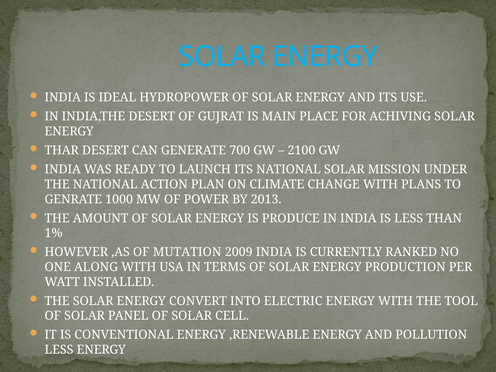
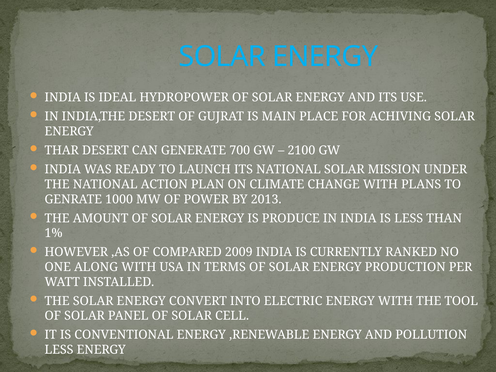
MUTATION: MUTATION -> COMPARED
